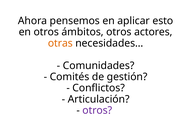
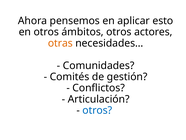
otros at (97, 110) colour: purple -> blue
